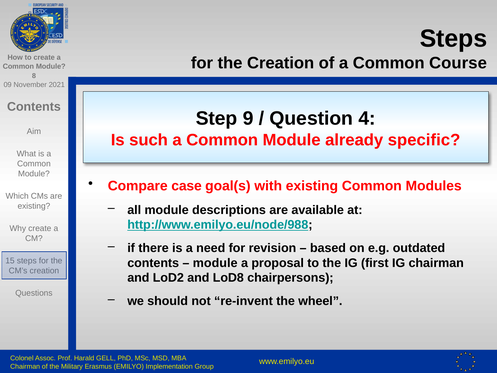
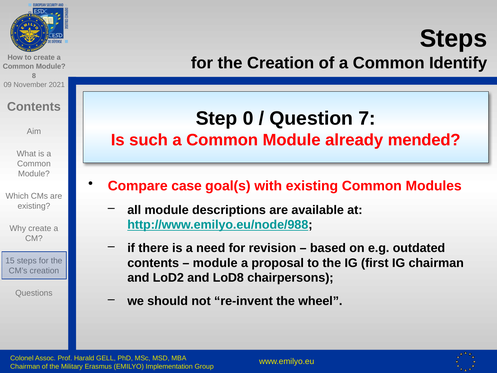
Course: Course -> Identify
9: 9 -> 0
4: 4 -> 7
specific: specific -> mended
